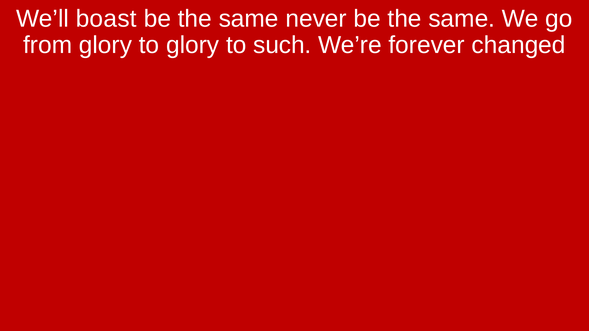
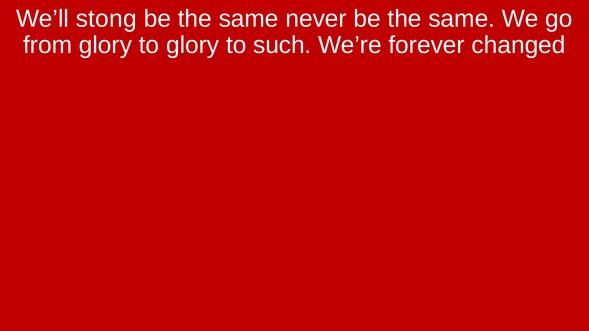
boast: boast -> stong
